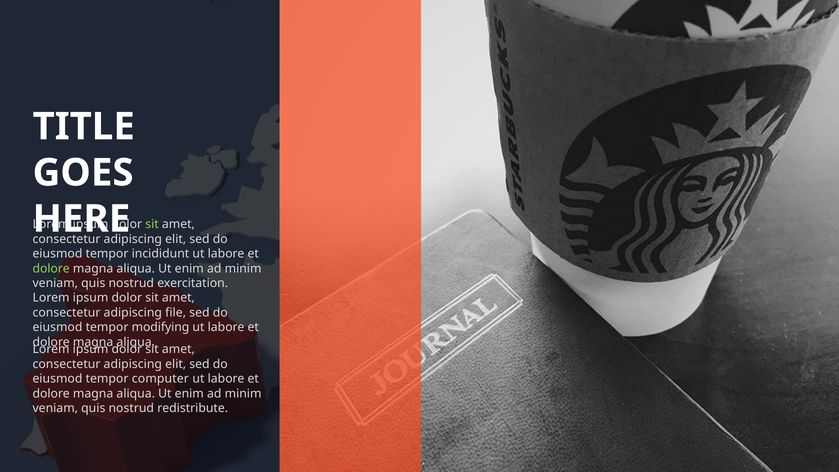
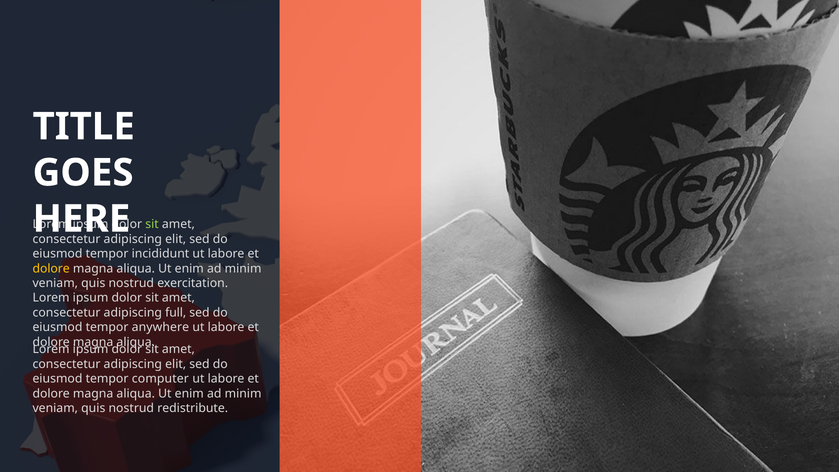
dolore at (51, 268) colour: light green -> yellow
file: file -> full
modifying: modifying -> anywhere
